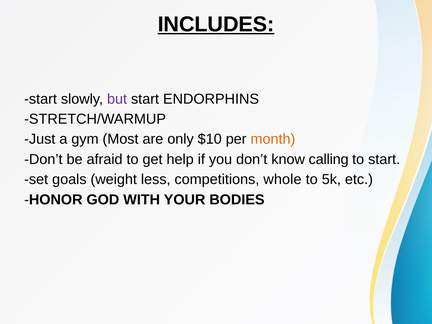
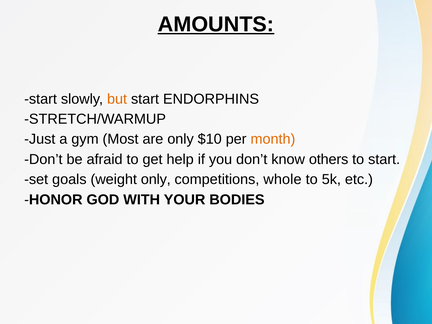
INCLUDES: INCLUDES -> AMOUNTS
but colour: purple -> orange
calling: calling -> others
weight less: less -> only
